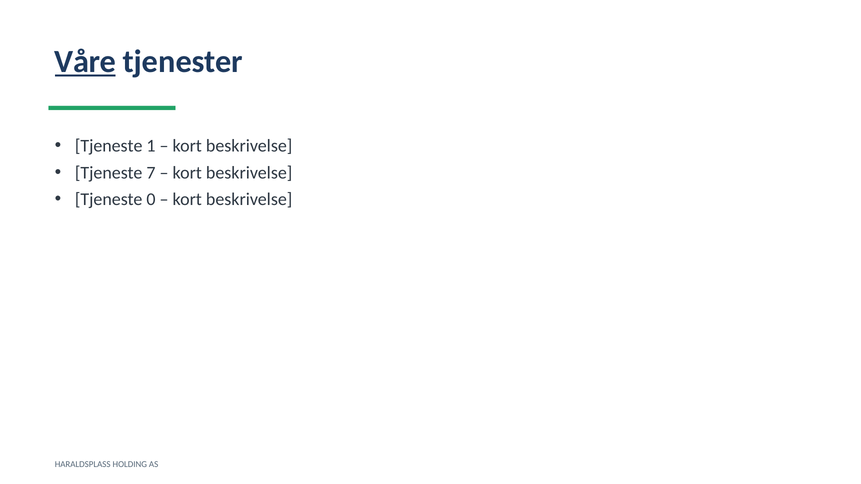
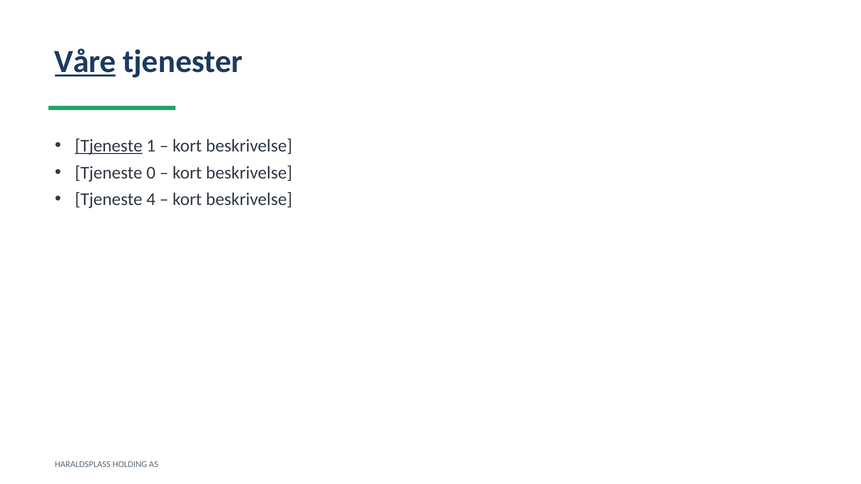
Tjeneste at (109, 146) underline: none -> present
7: 7 -> 0
0: 0 -> 4
